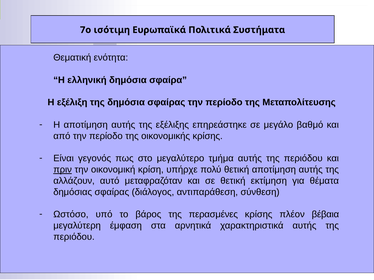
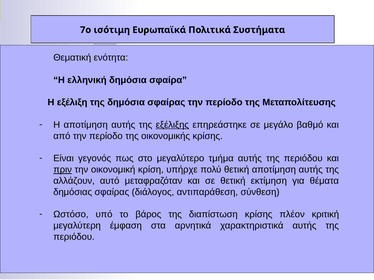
εξέλιξης underline: none -> present
περασμένες: περασμένες -> διαπίστωση
βέβαια: βέβαια -> κριτική
